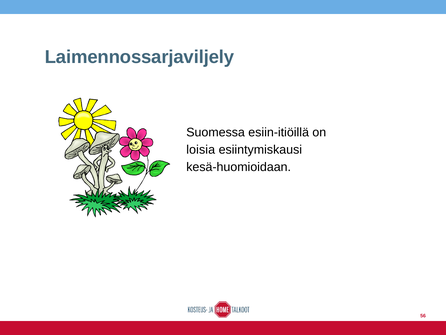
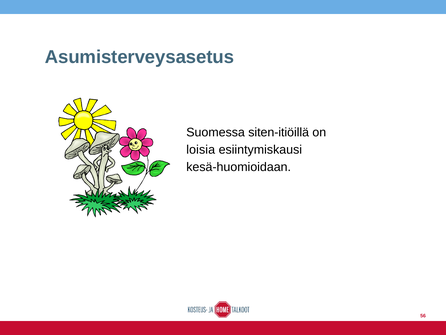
Laimennossarjaviljely: Laimennossarjaviljely -> Asumisterveysasetus
esiin-itiöillä: esiin-itiöillä -> siten-itiöillä
